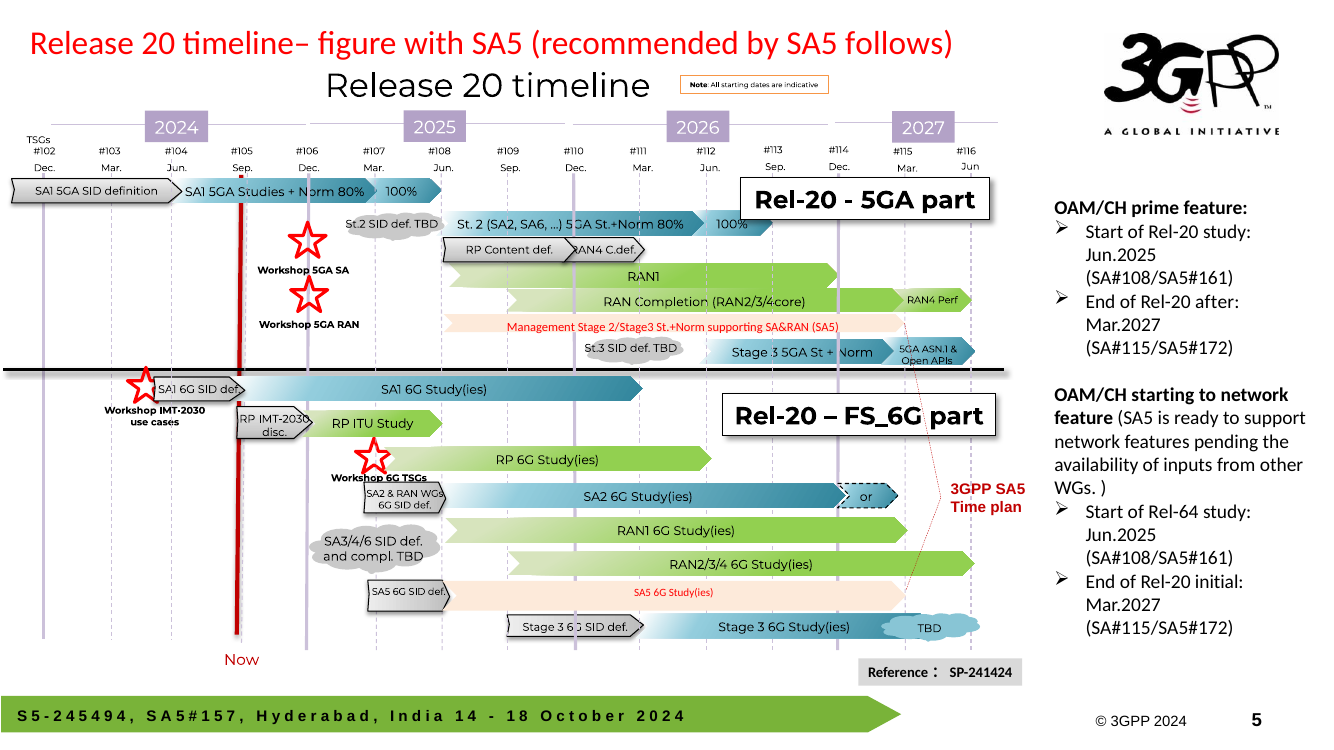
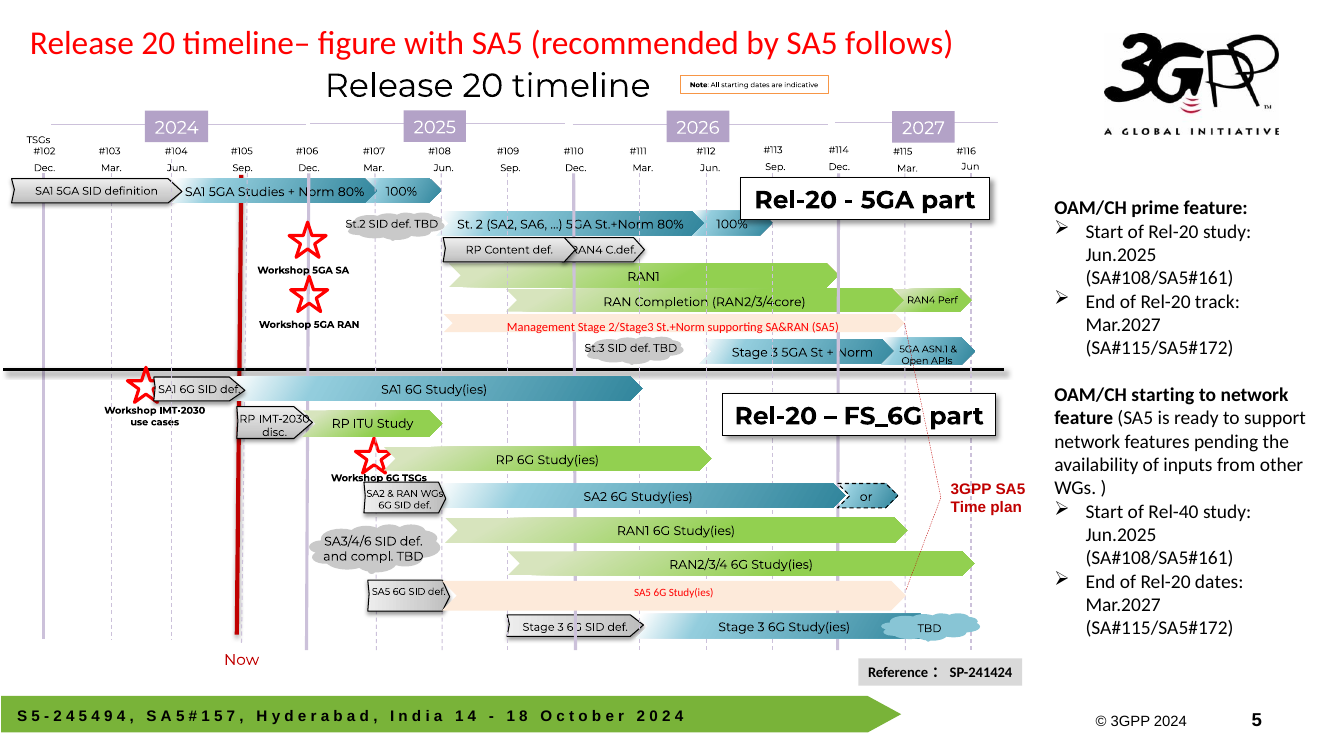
after: after -> track
Rel-64: Rel-64 -> Rel-40
Rel-20 initial: initial -> dates
